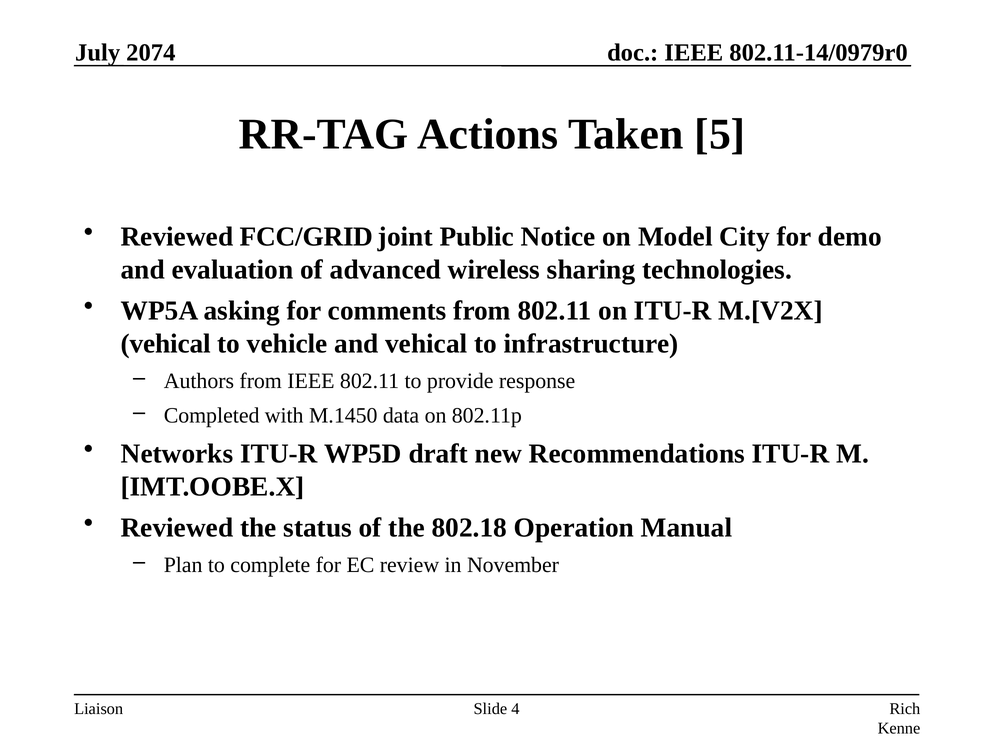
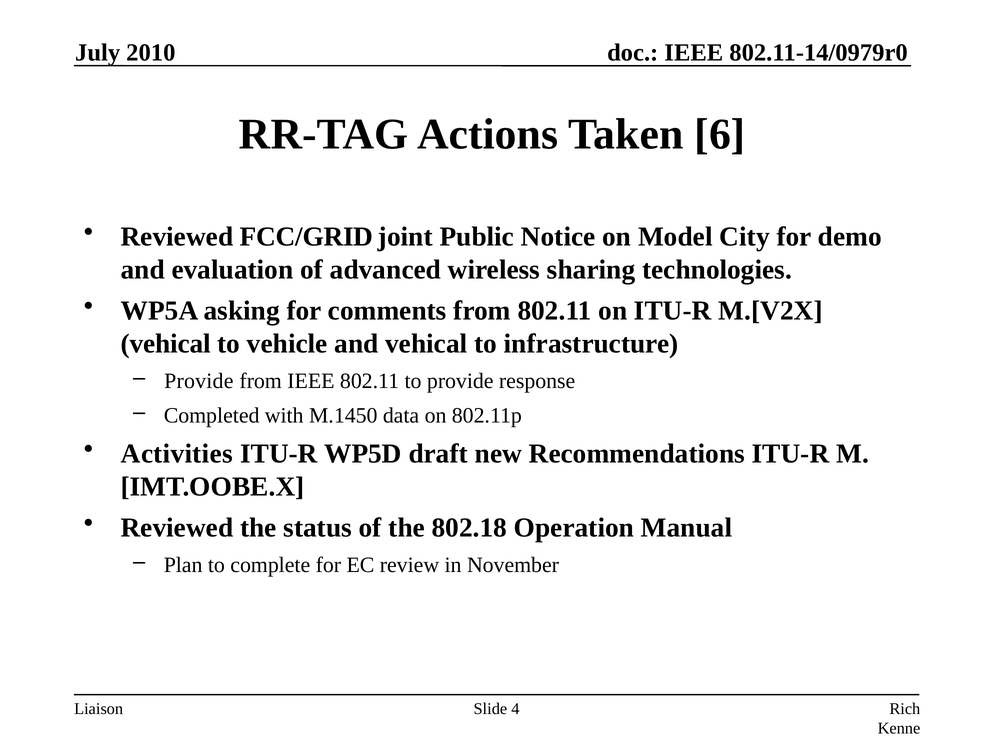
2074: 2074 -> 2010
5: 5 -> 6
Authors at (199, 381): Authors -> Provide
Networks: Networks -> Activities
